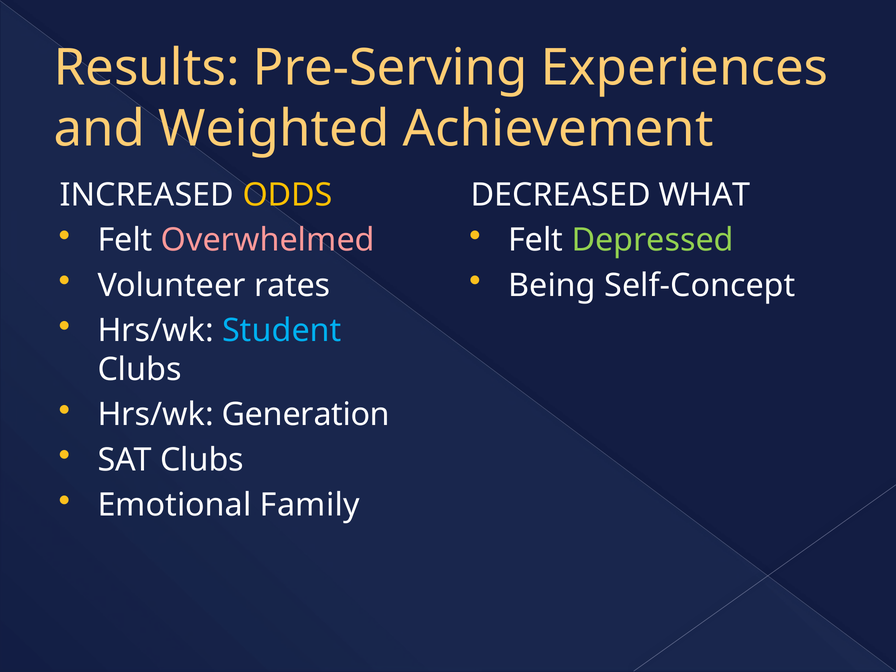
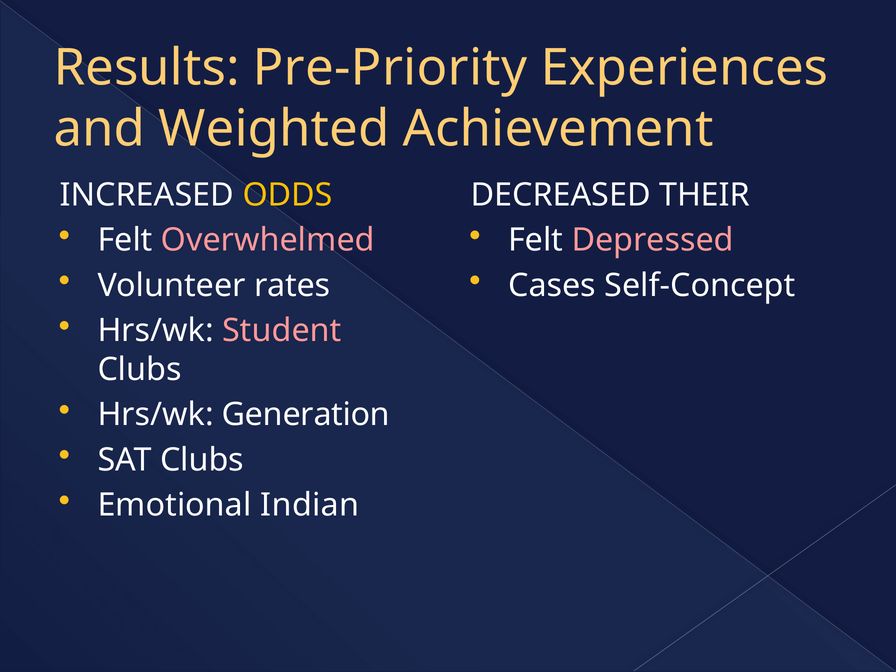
Pre-Serving: Pre-Serving -> Pre-Priority
WHAT: WHAT -> THEIR
Depressed colour: light green -> pink
Being: Being -> Cases
Student colour: light blue -> pink
Family: Family -> Indian
